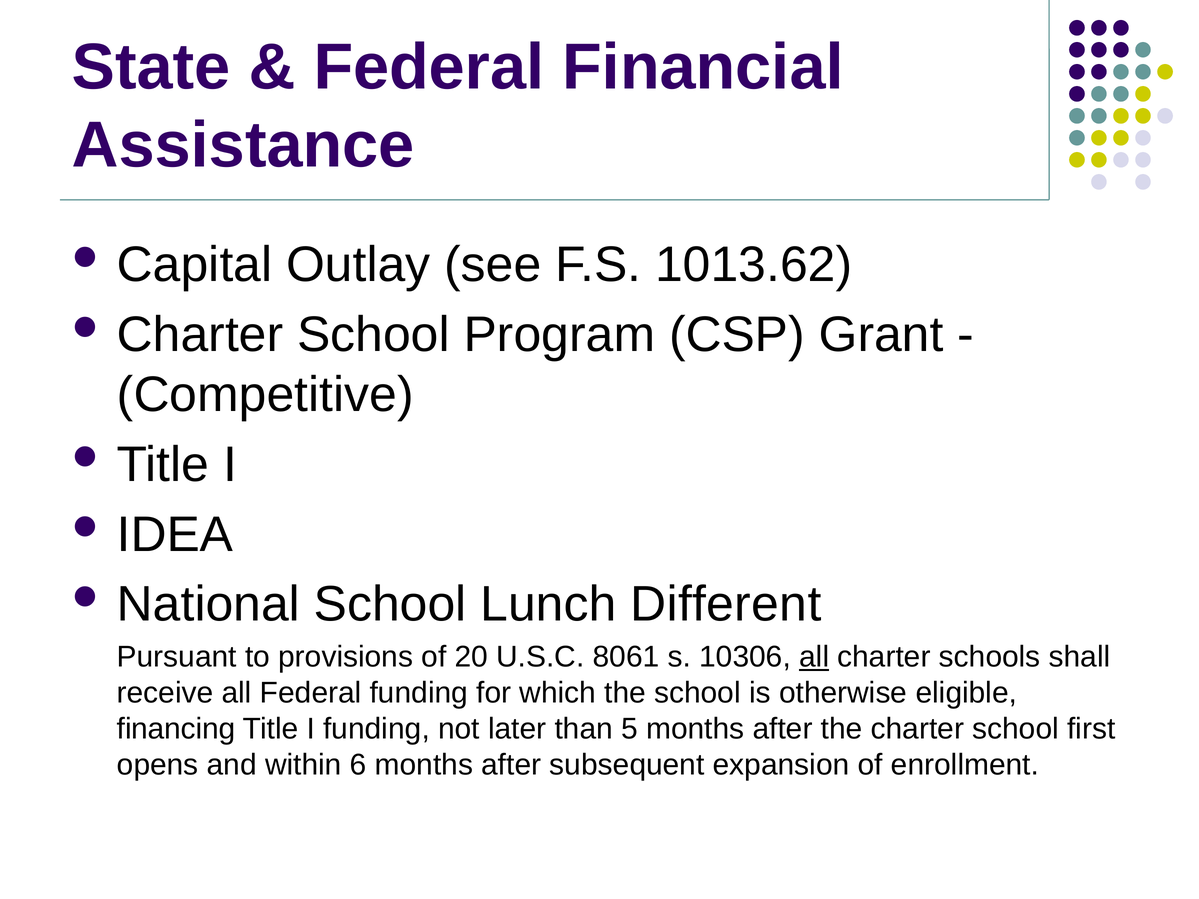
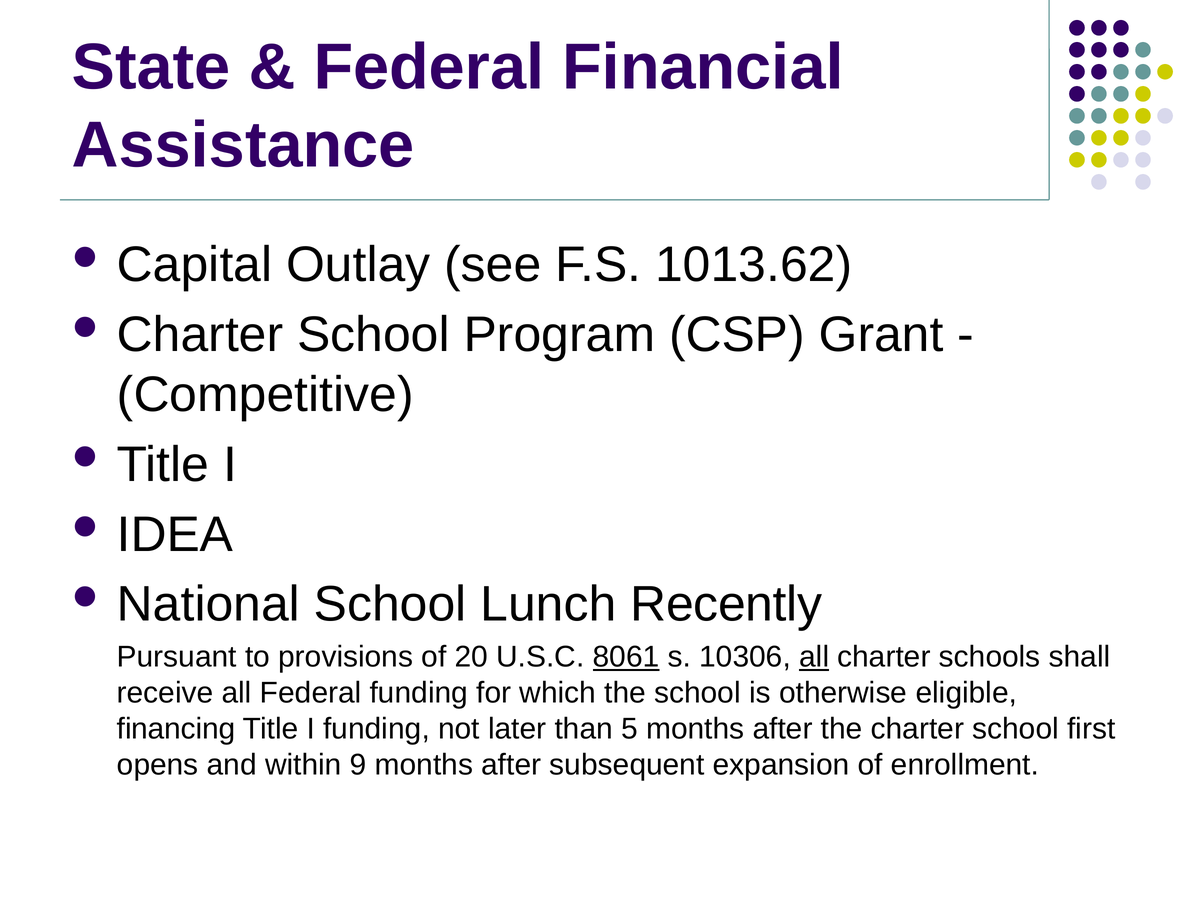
Different: Different -> Recently
8061 underline: none -> present
6: 6 -> 9
